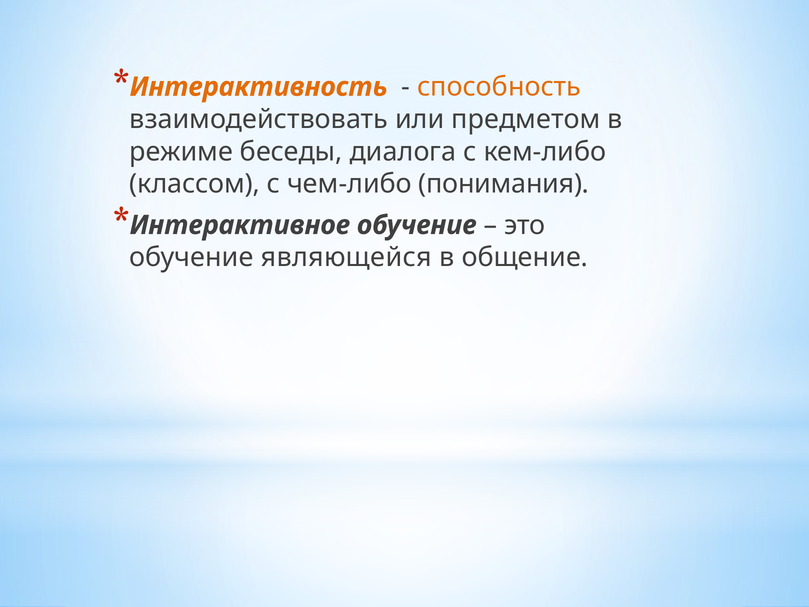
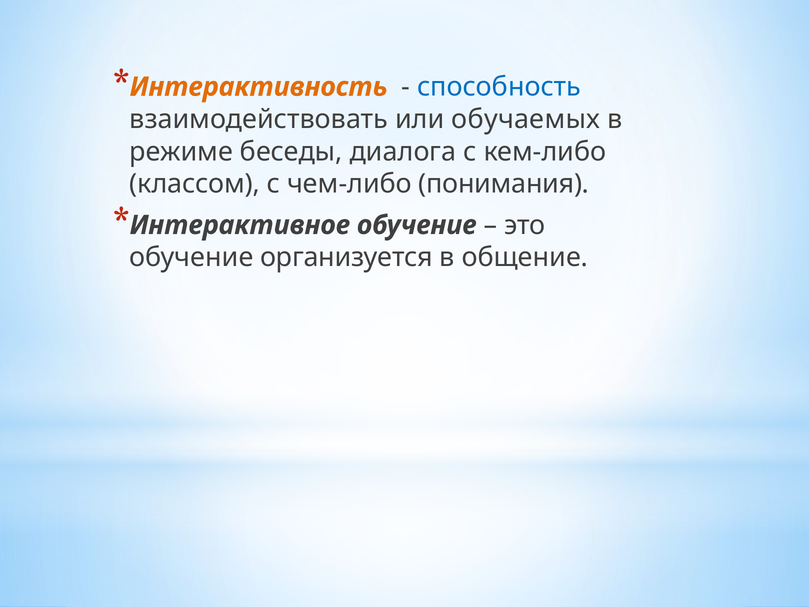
способность colour: orange -> blue
предметом: предметом -> обучаемых
являющейся: являющейся -> организуется
